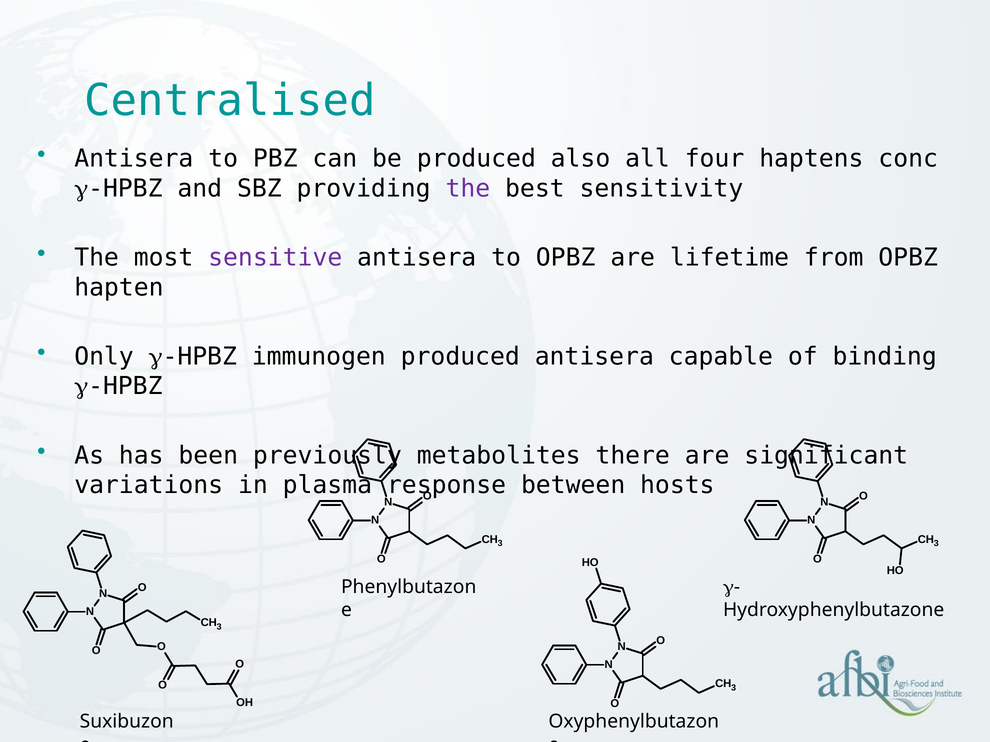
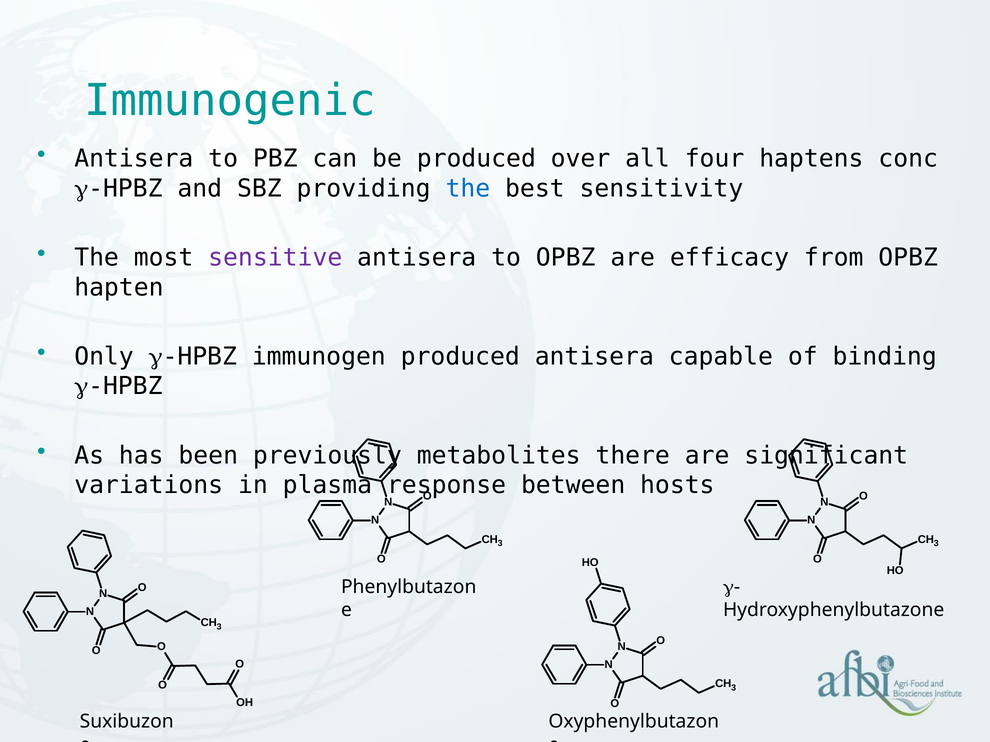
Centralised: Centralised -> Immunogenic
also: also -> over
the at (468, 189) colour: purple -> blue
lifetime: lifetime -> efficacy
